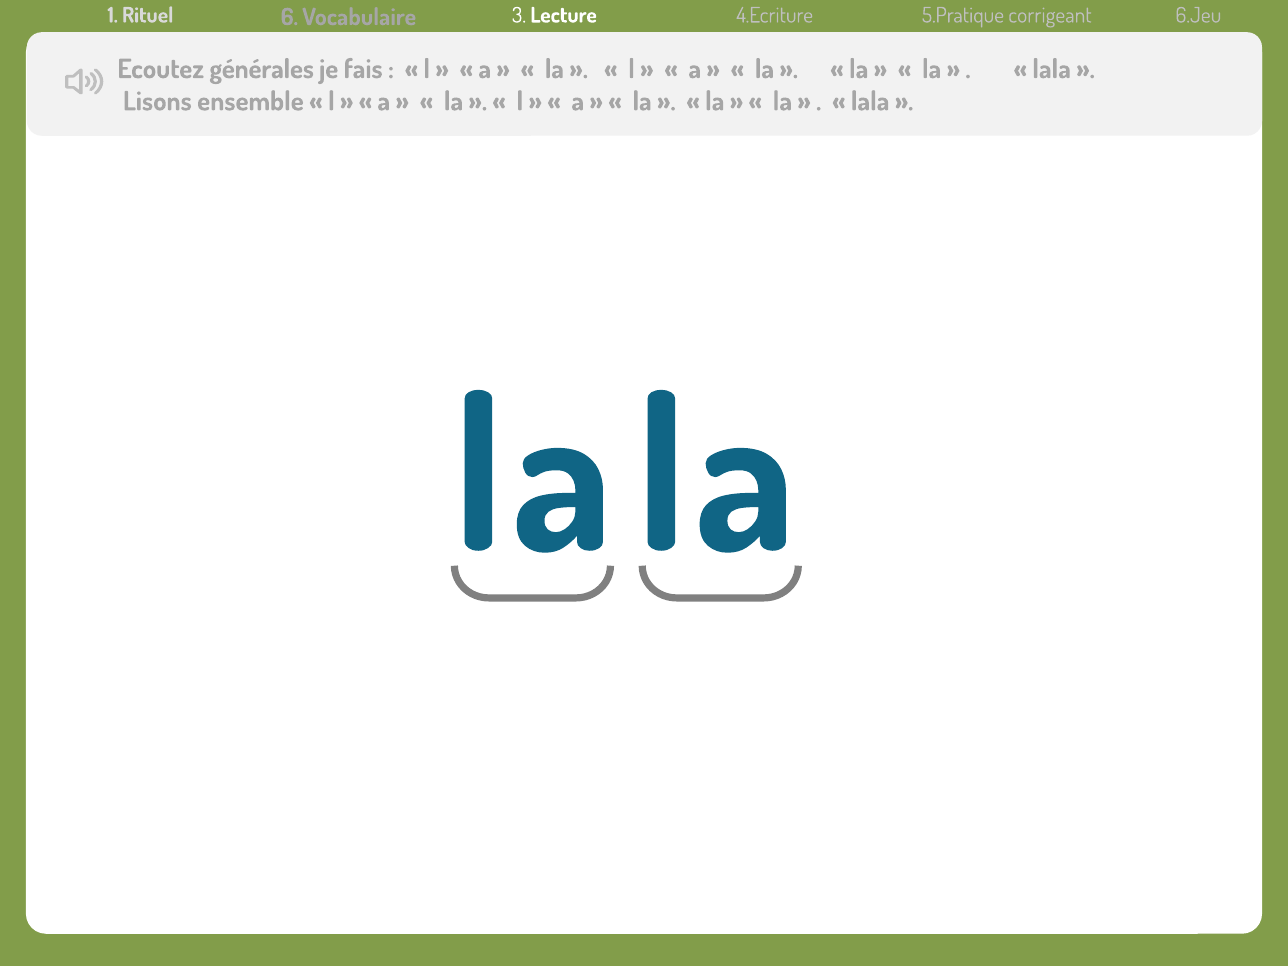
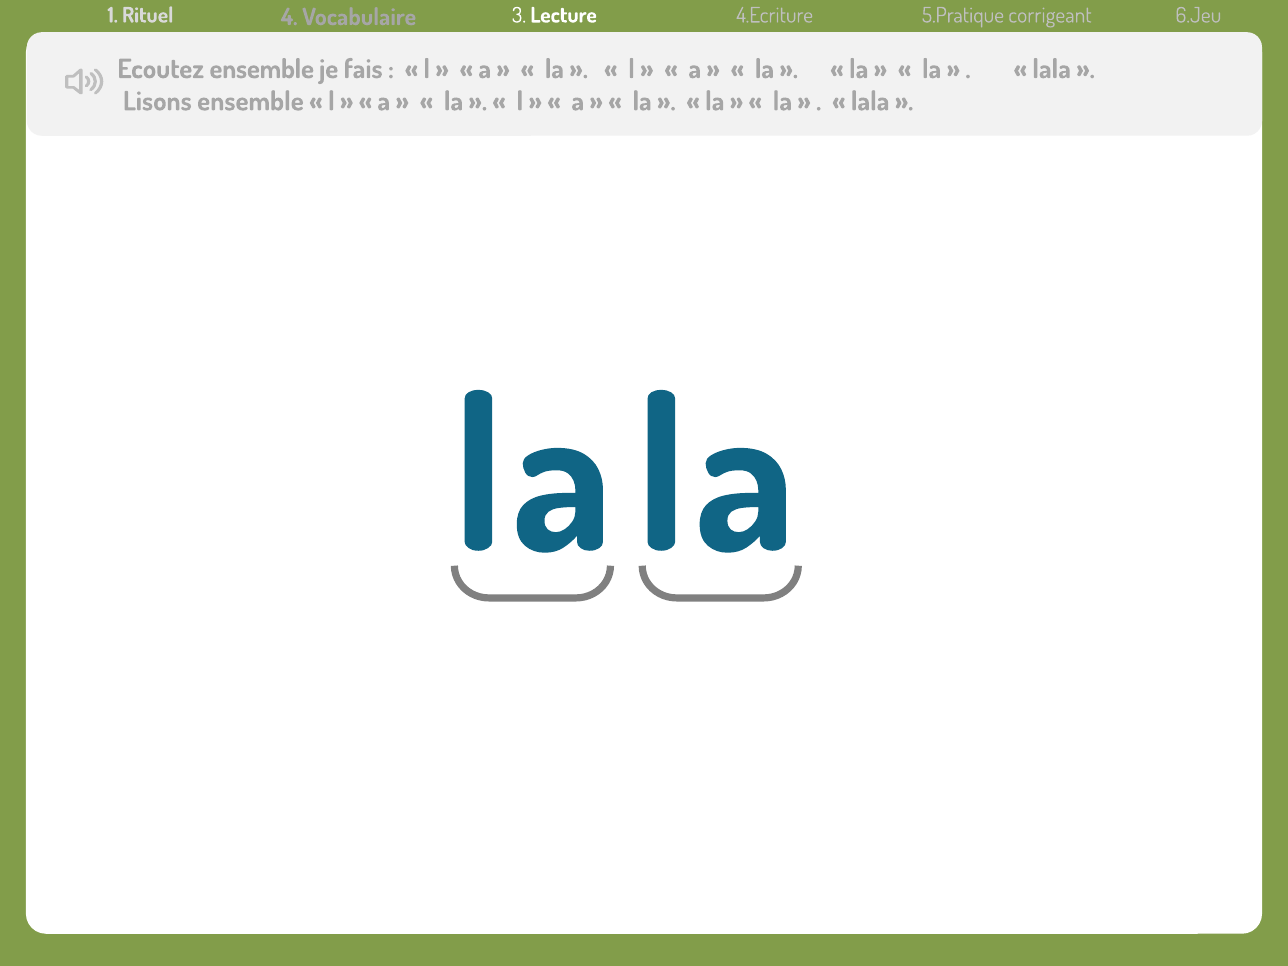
6: 6 -> 4
Ecoutez générales: générales -> ensemble
